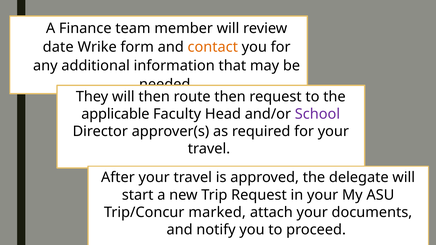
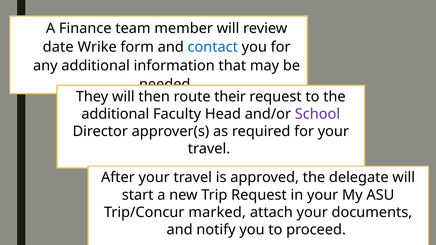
contact colour: orange -> blue
route then: then -> their
applicable at (115, 114): applicable -> additional
